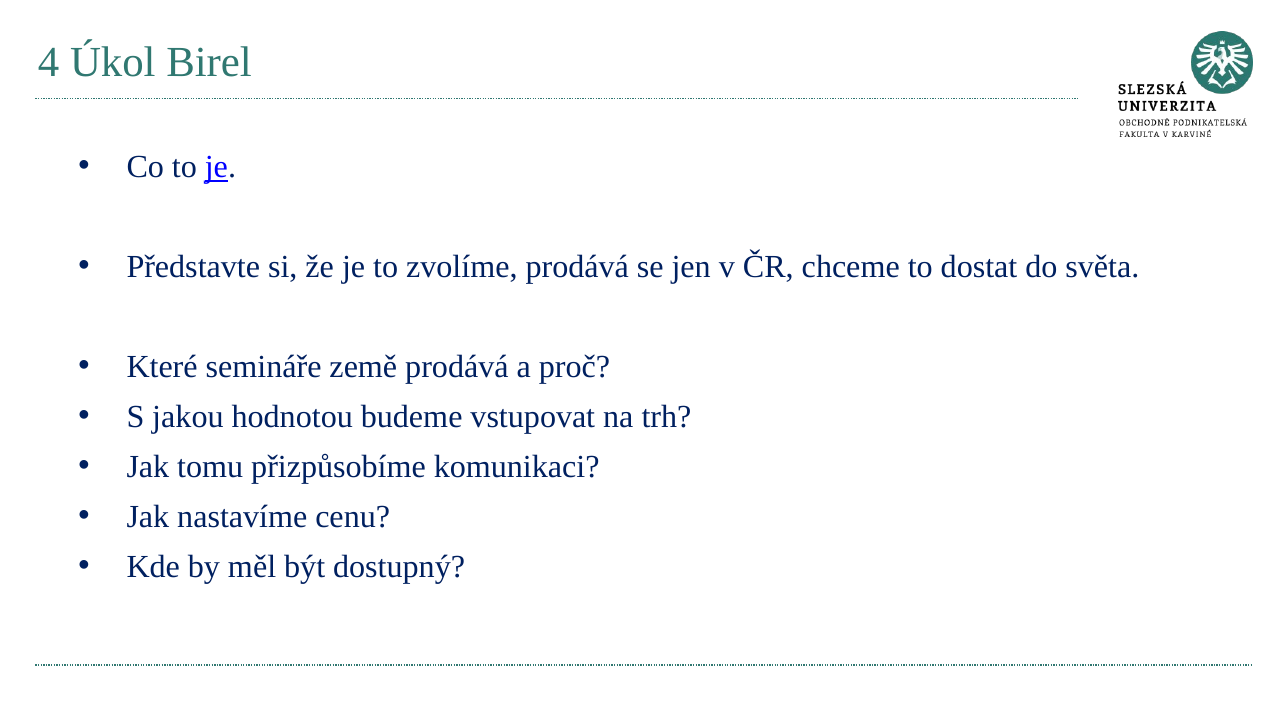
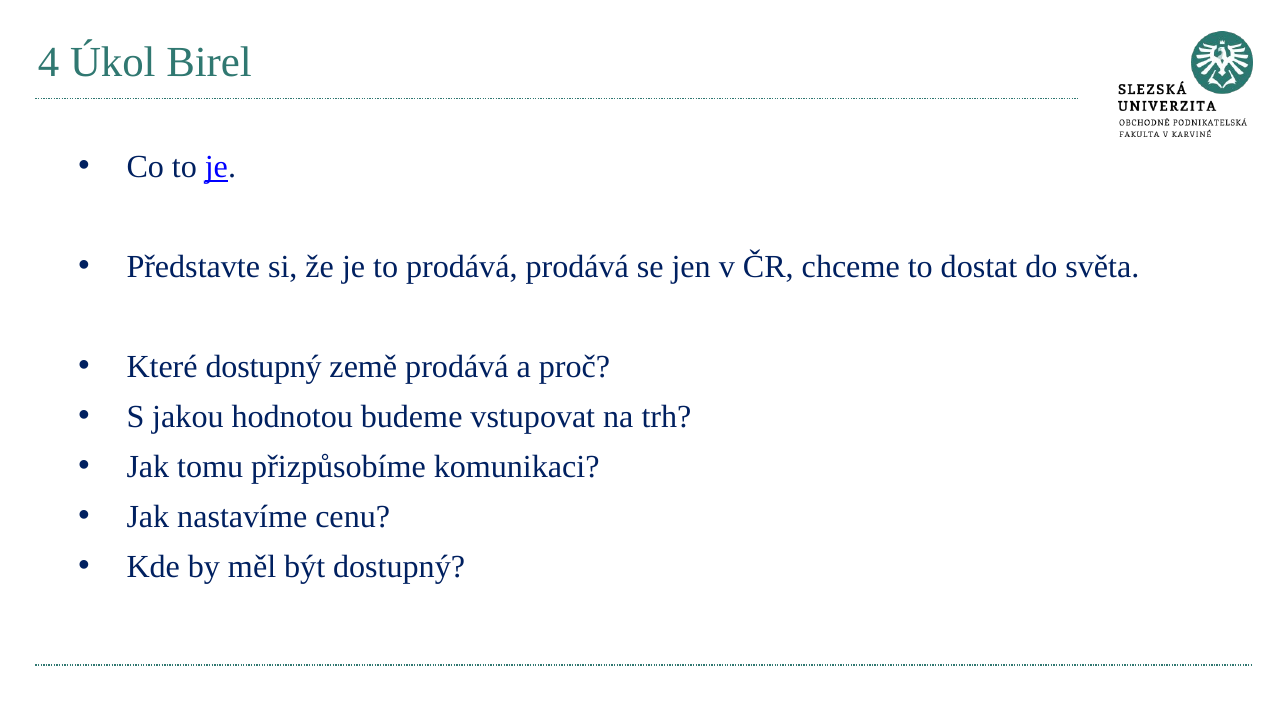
to zvolíme: zvolíme -> prodává
Které semináře: semináře -> dostupný
